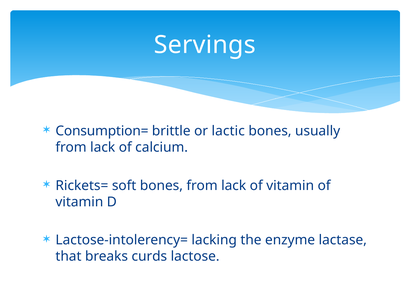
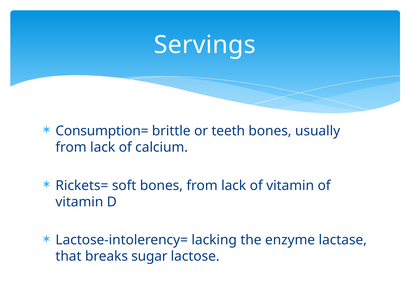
lactic: lactic -> teeth
curds: curds -> sugar
